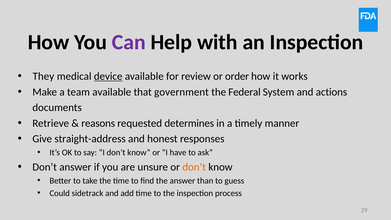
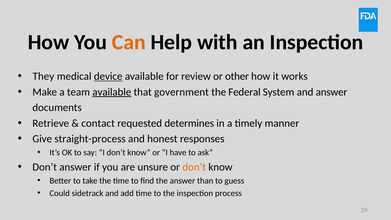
Can colour: purple -> orange
order: order -> other
available at (112, 92) underline: none -> present
and actions: actions -> answer
reasons: reasons -> contact
straight-address: straight-address -> straight-process
